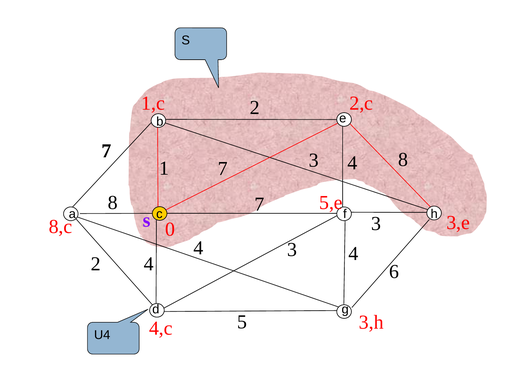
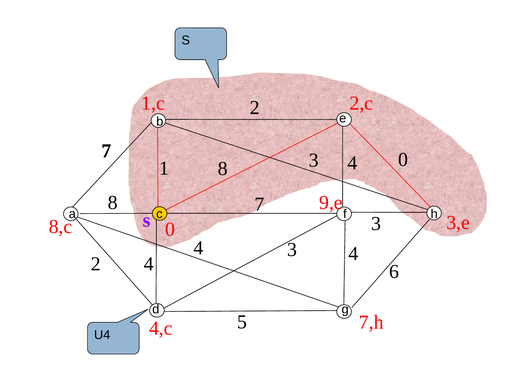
1 7: 7 -> 8
8 at (403, 160): 8 -> 0
5,e: 5,e -> 9,e
3,h: 3,h -> 7,h
